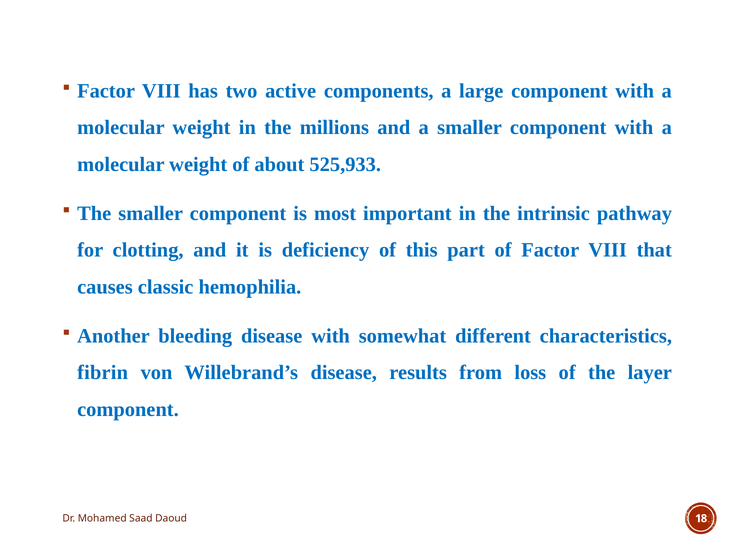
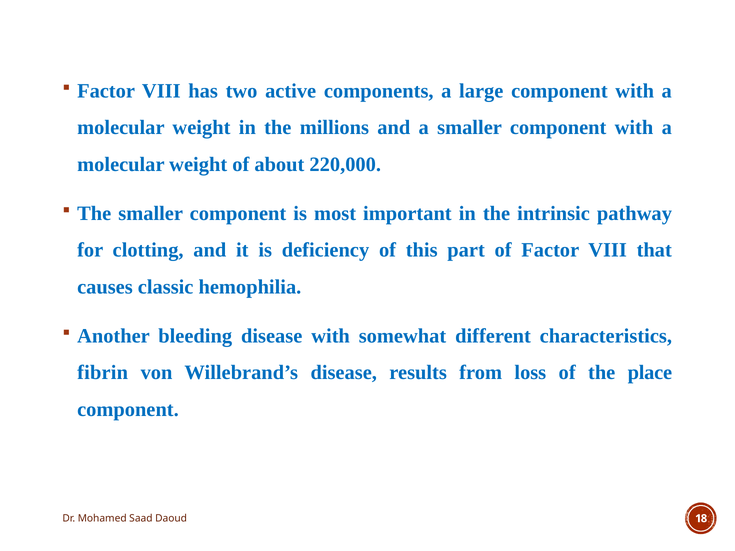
525,933: 525,933 -> 220,000
layer: layer -> place
